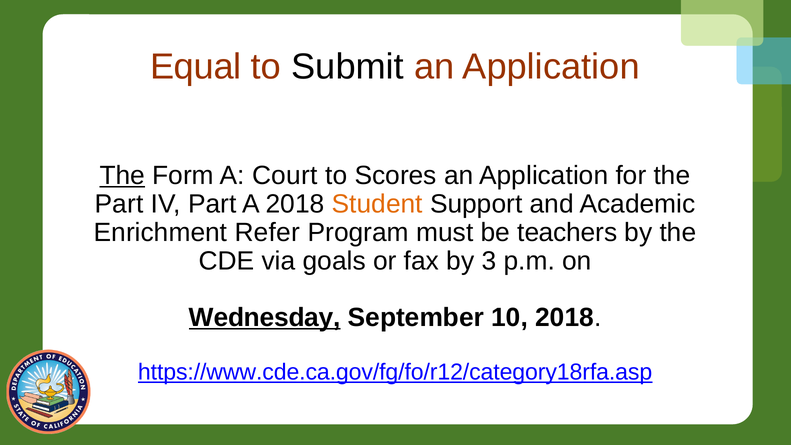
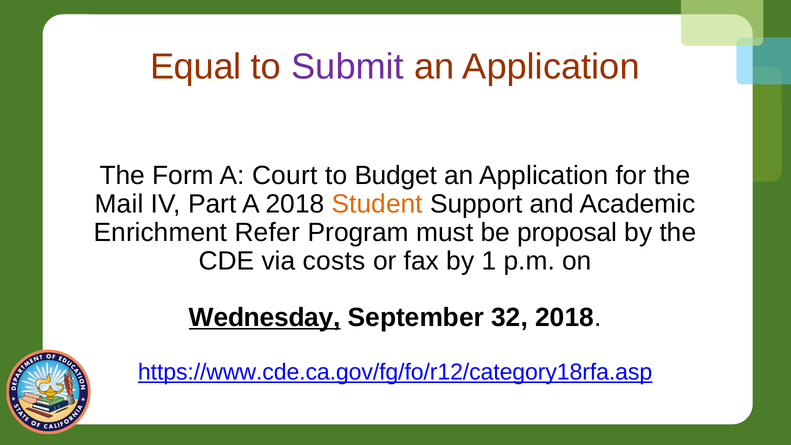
Submit colour: black -> purple
The at (122, 175) underline: present -> none
Scores: Scores -> Budget
Part at (119, 204): Part -> Mail
teachers: teachers -> proposal
goals: goals -> costs
3: 3 -> 1
10: 10 -> 32
